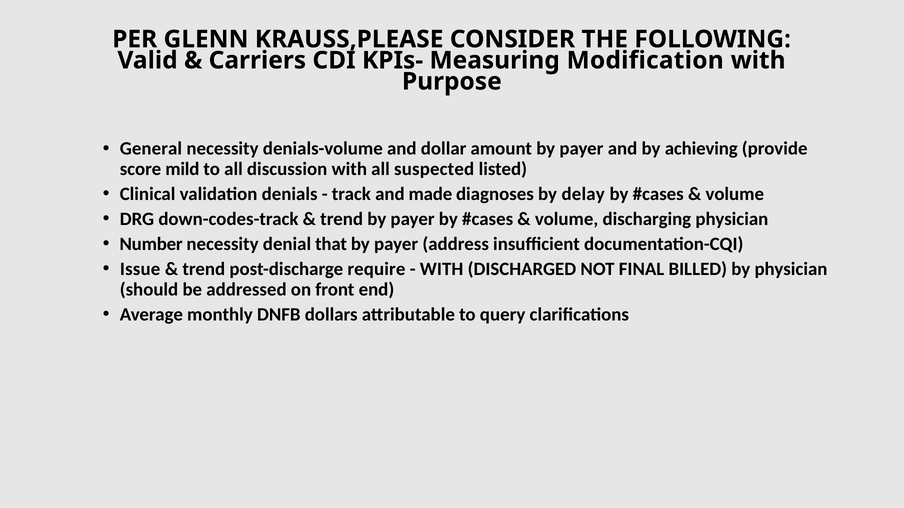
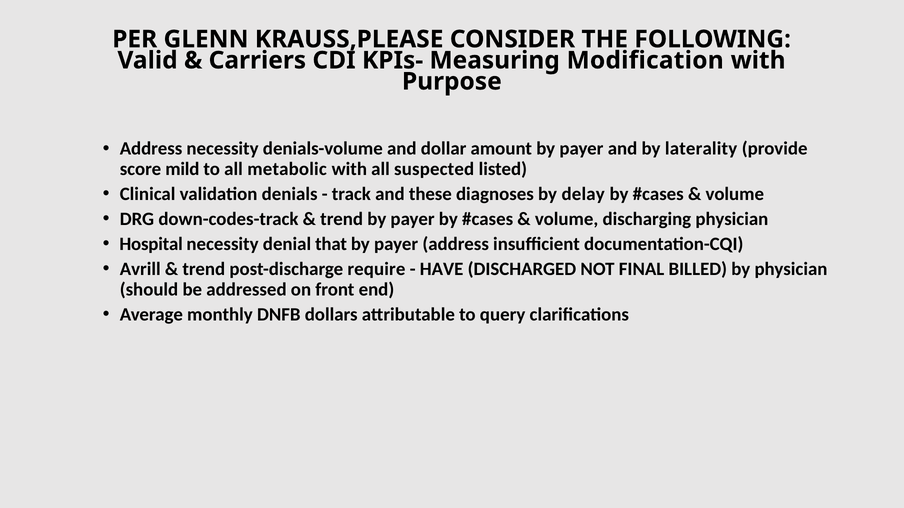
General at (151, 149): General -> Address
achieving: achieving -> laterality
discussion: discussion -> metabolic
made: made -> these
Number: Number -> Hospital
Issue: Issue -> Avrill
WITH at (442, 269): WITH -> HAVE
